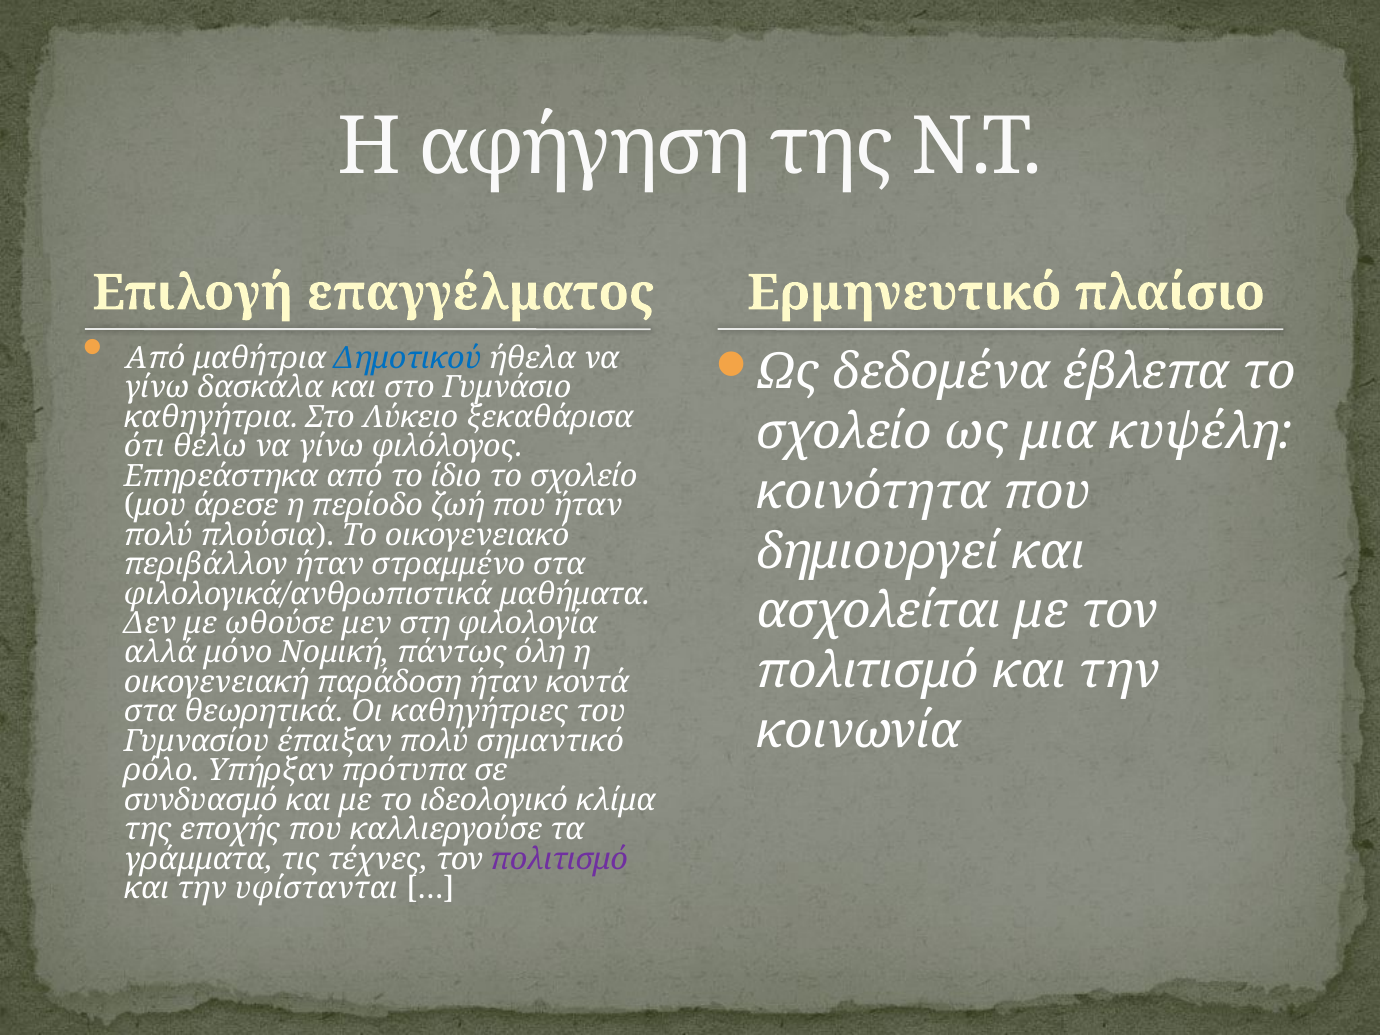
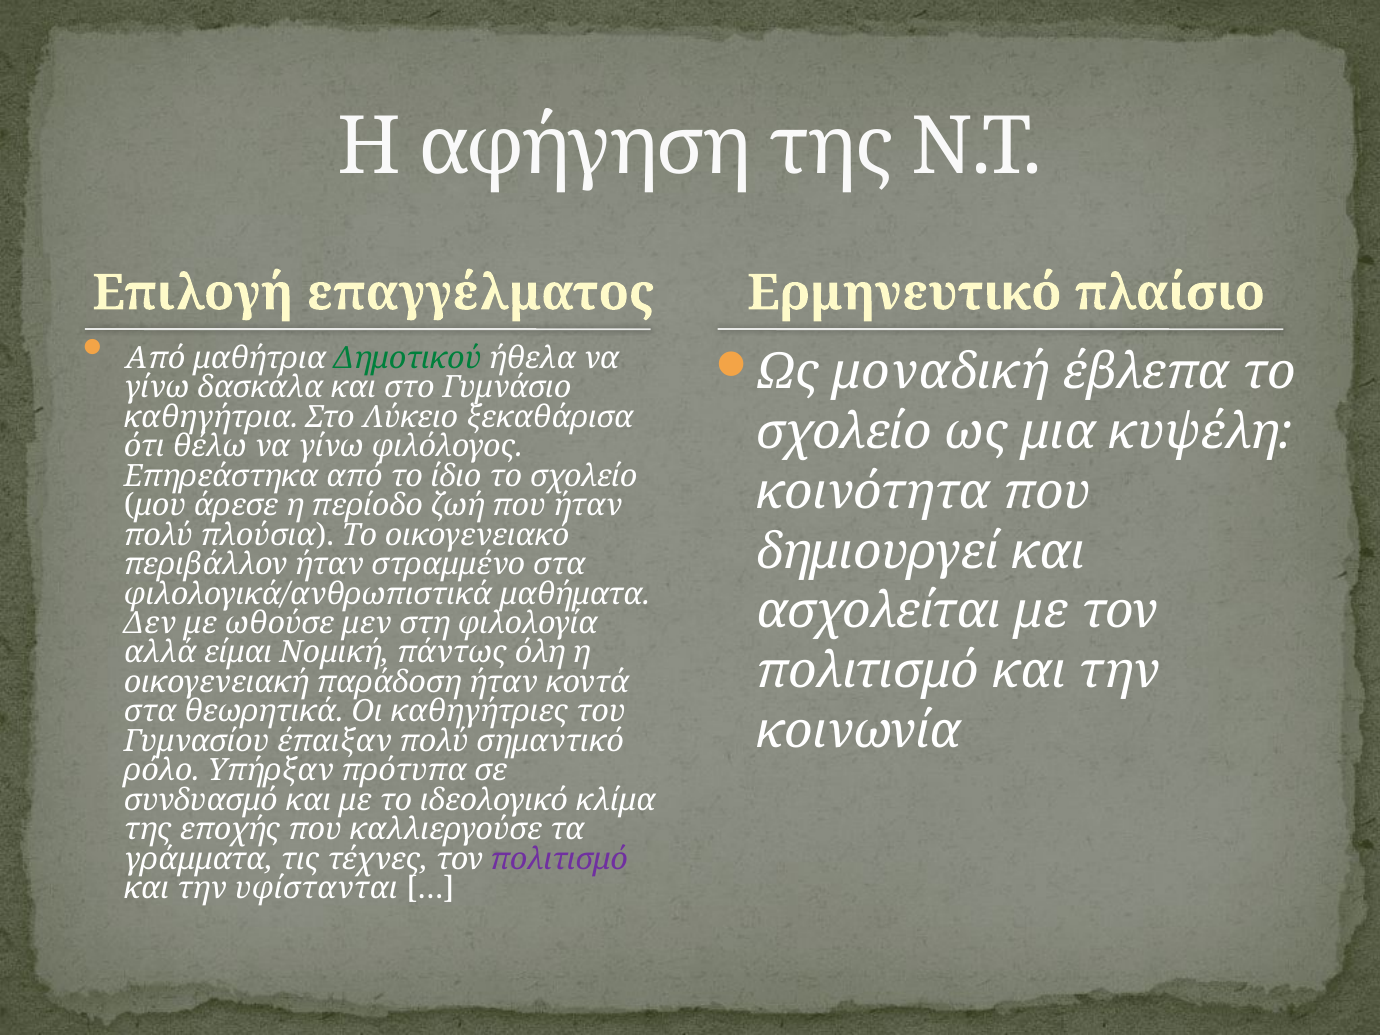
Δημοτικού colour: blue -> green
δεδομένα: δεδομένα -> μοναδική
μόνο: μόνο -> είμαι
